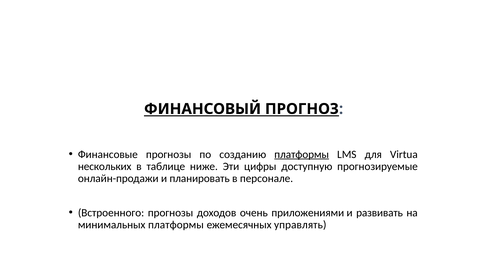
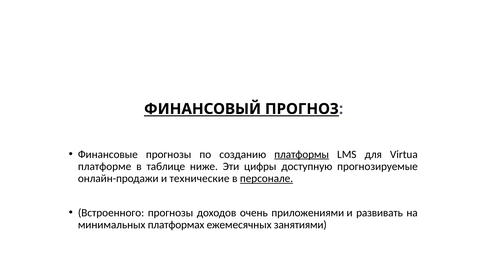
нескольких: нескольких -> платформе
планировать: планировать -> технические
персонале underline: none -> present
минимальных платформы: платформы -> платформах
управлять: управлять -> занятиями
